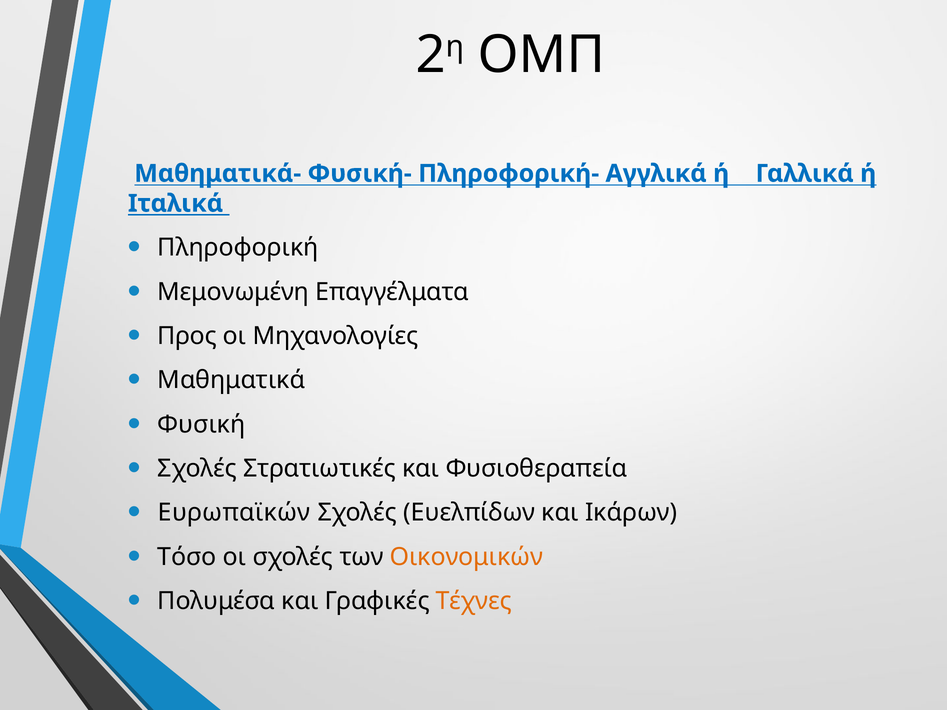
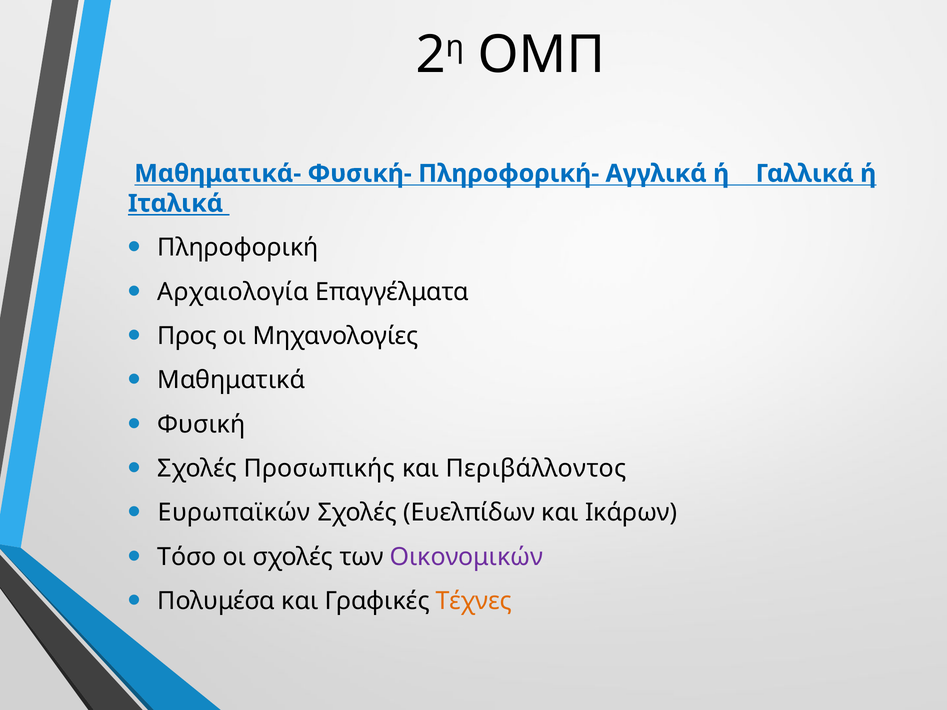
Μεμονωμένη: Μεμονωμένη -> Αρχαιολογία
Στρατιωτικές: Στρατιωτικές -> Προσωπικής
Φυσιοθεραπεία: Φυσιοθεραπεία -> Περιβάλλοντος
Οικονομικών colour: orange -> purple
